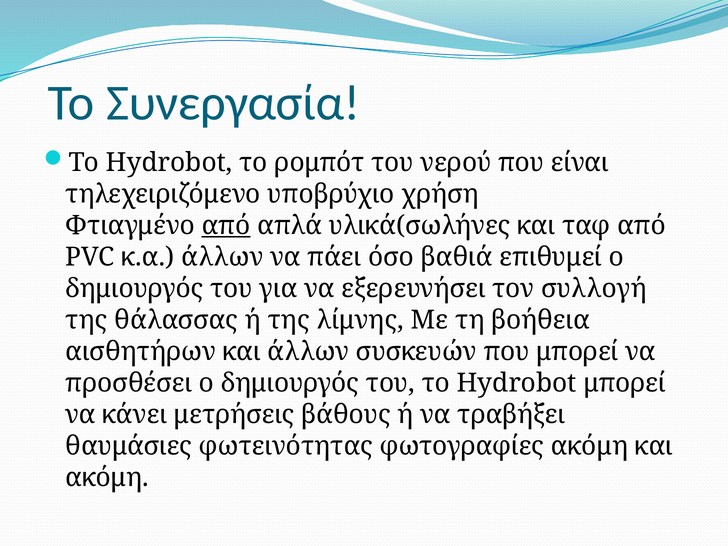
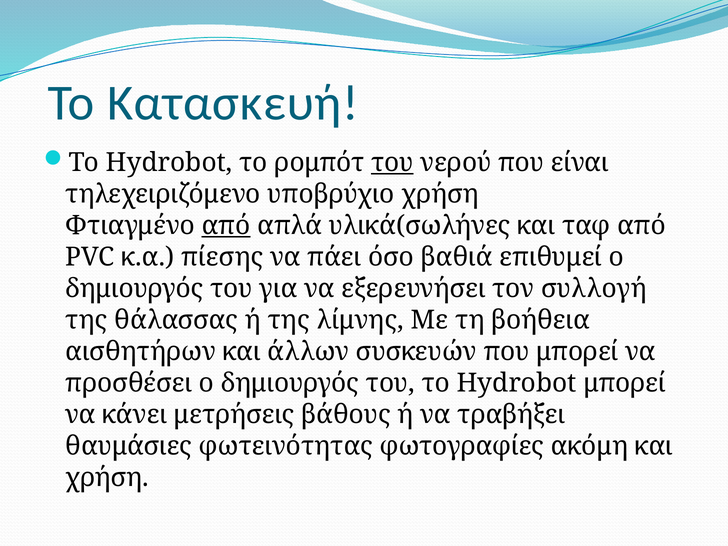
Συνεργασία: Συνεργασία -> Κατασκευή
του at (392, 162) underline: none -> present
κ.α άλλων: άλλων -> πίεσης
ακόμη at (107, 478): ακόμη -> χρήση
